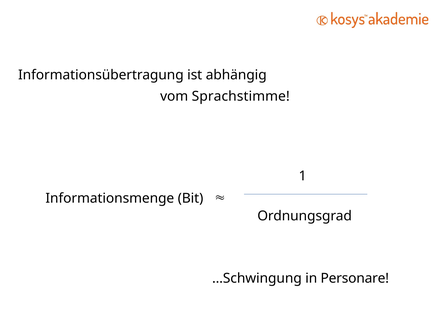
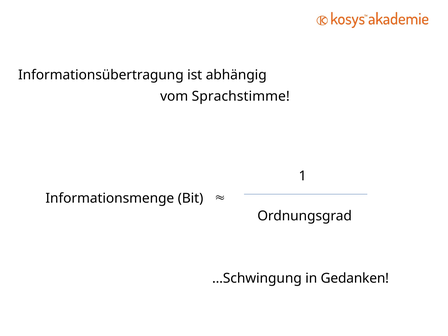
Personare: Personare -> Gedanken
